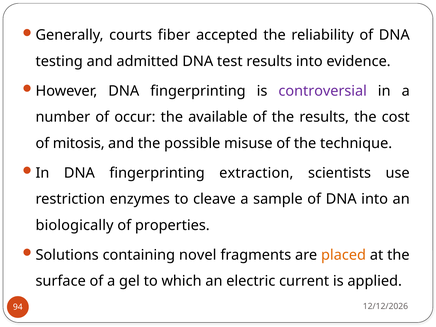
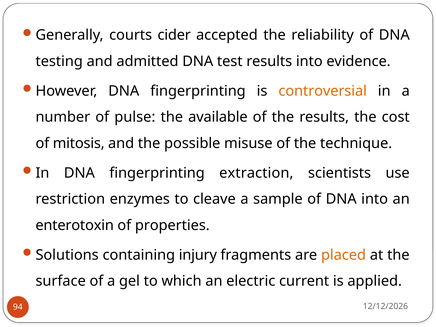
fiber: fiber -> cider
controversial colour: purple -> orange
occur: occur -> pulse
biologically: biologically -> enterotoxin
novel: novel -> injury
